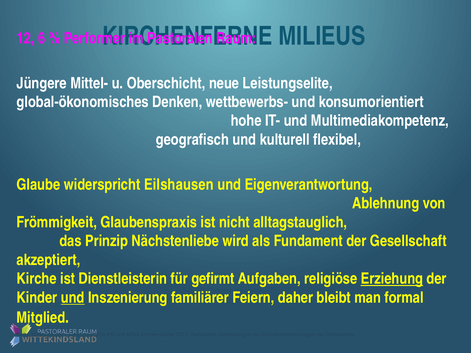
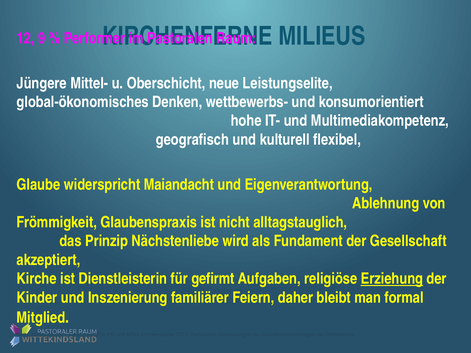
6: 6 -> 9
Eilshausen: Eilshausen -> Maiandacht
und at (73, 298) underline: present -> none
